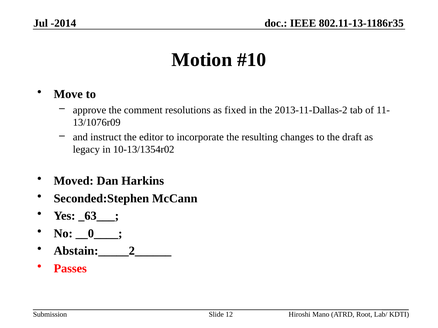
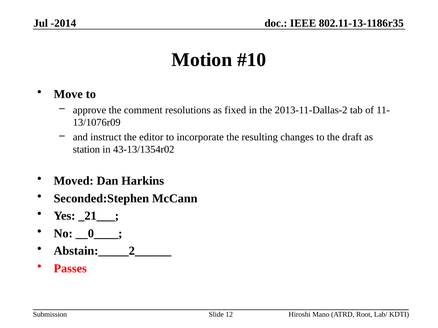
legacy: legacy -> station
10-13/1354r02: 10-13/1354r02 -> 43-13/1354r02
_63___: _63___ -> _21___
